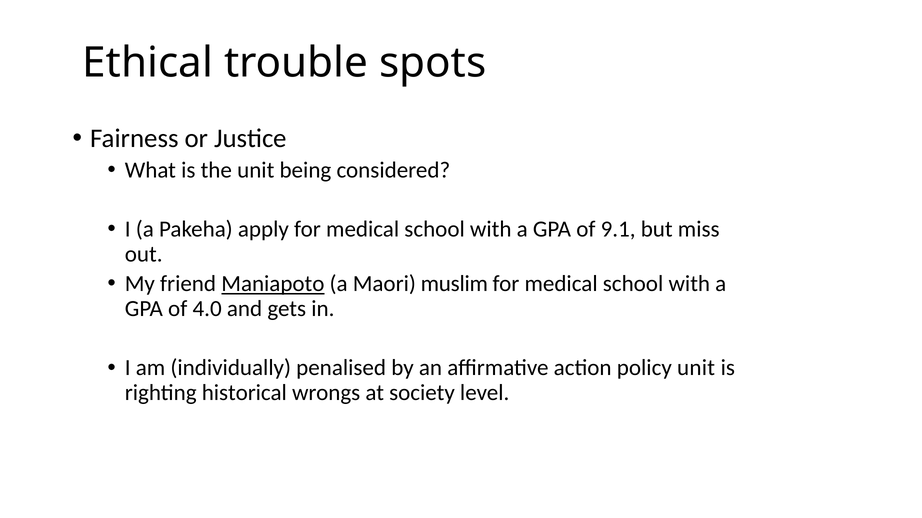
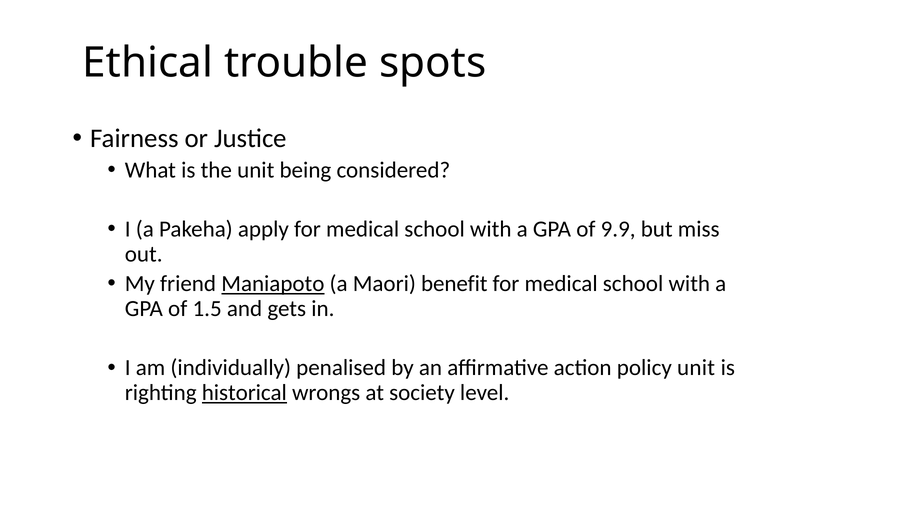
9.1: 9.1 -> 9.9
muslim: muslim -> benefit
4.0: 4.0 -> 1.5
historical underline: none -> present
